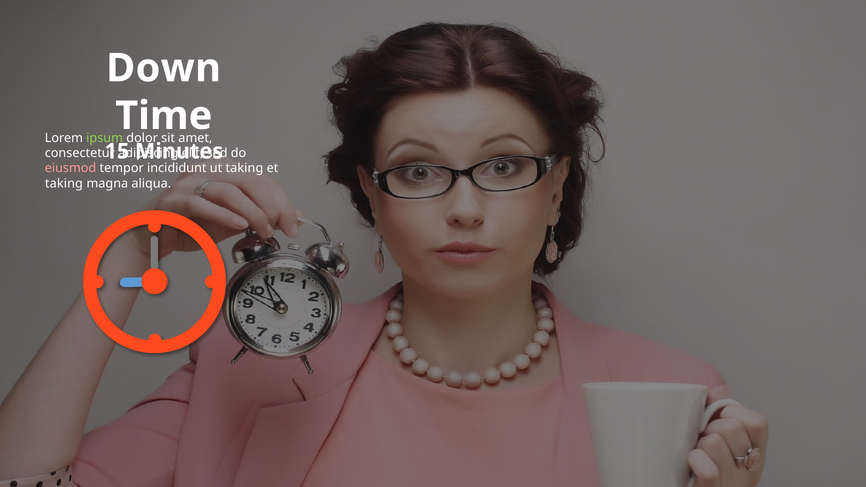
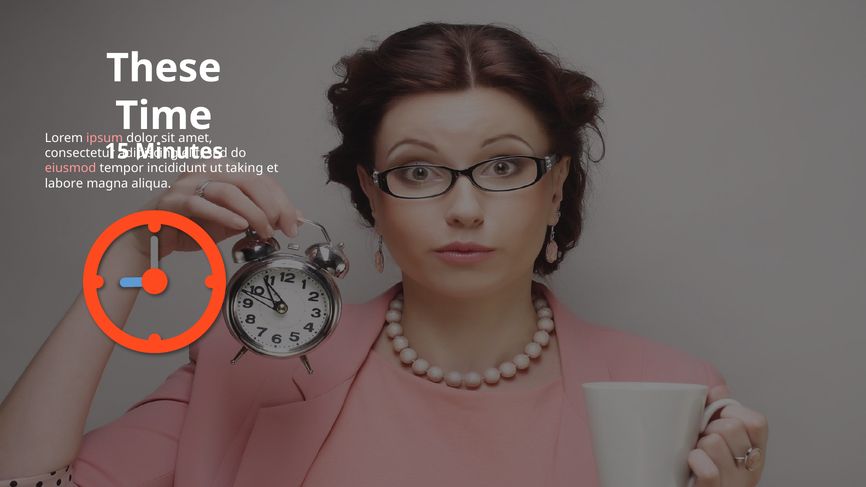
Down: Down -> These
ipsum colour: light green -> pink
taking at (64, 183): taking -> labore
